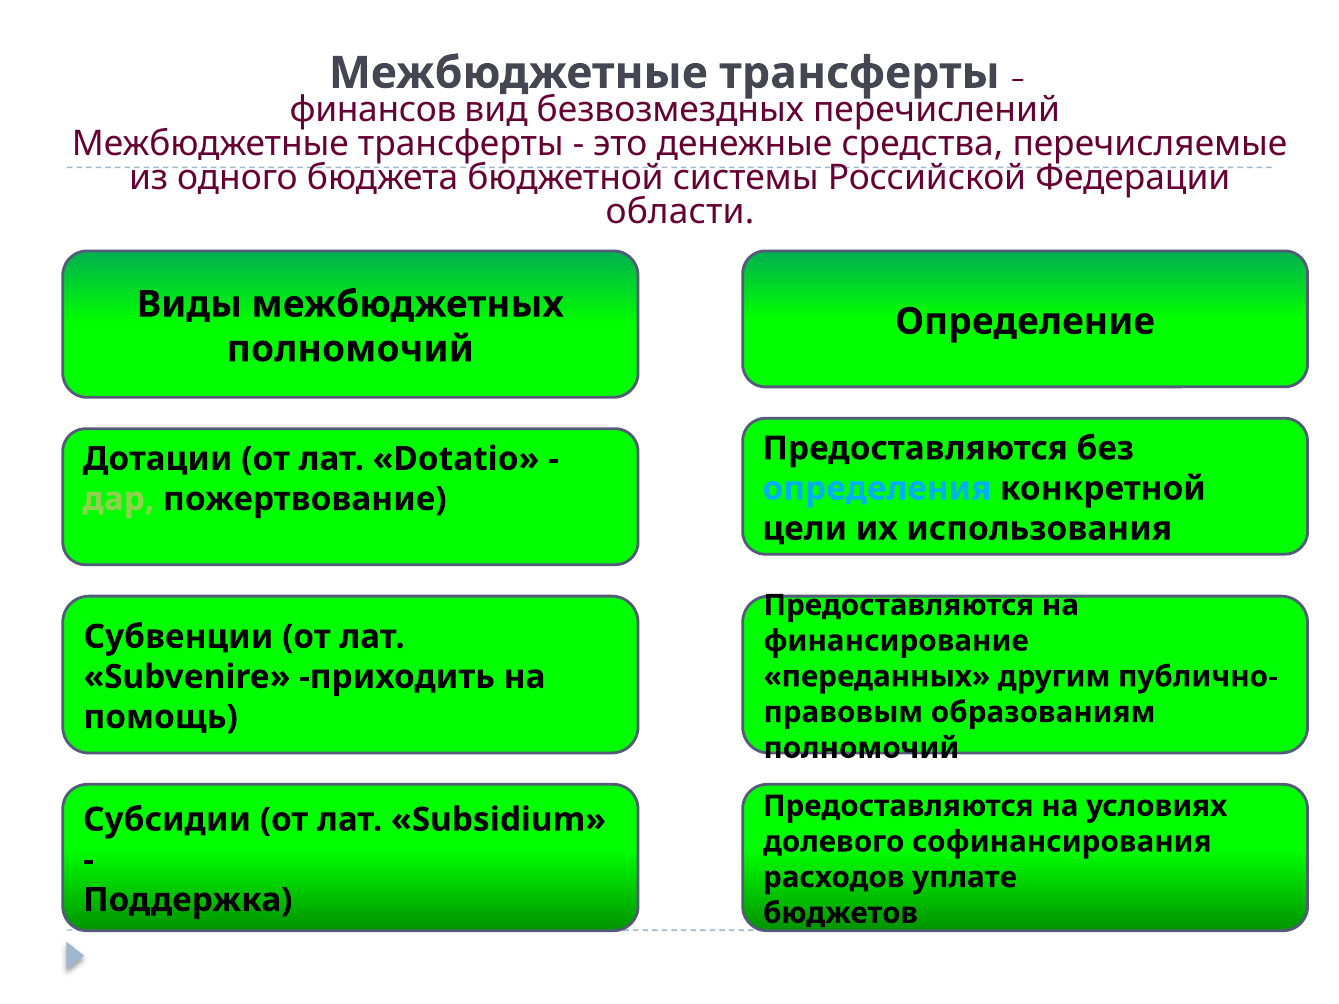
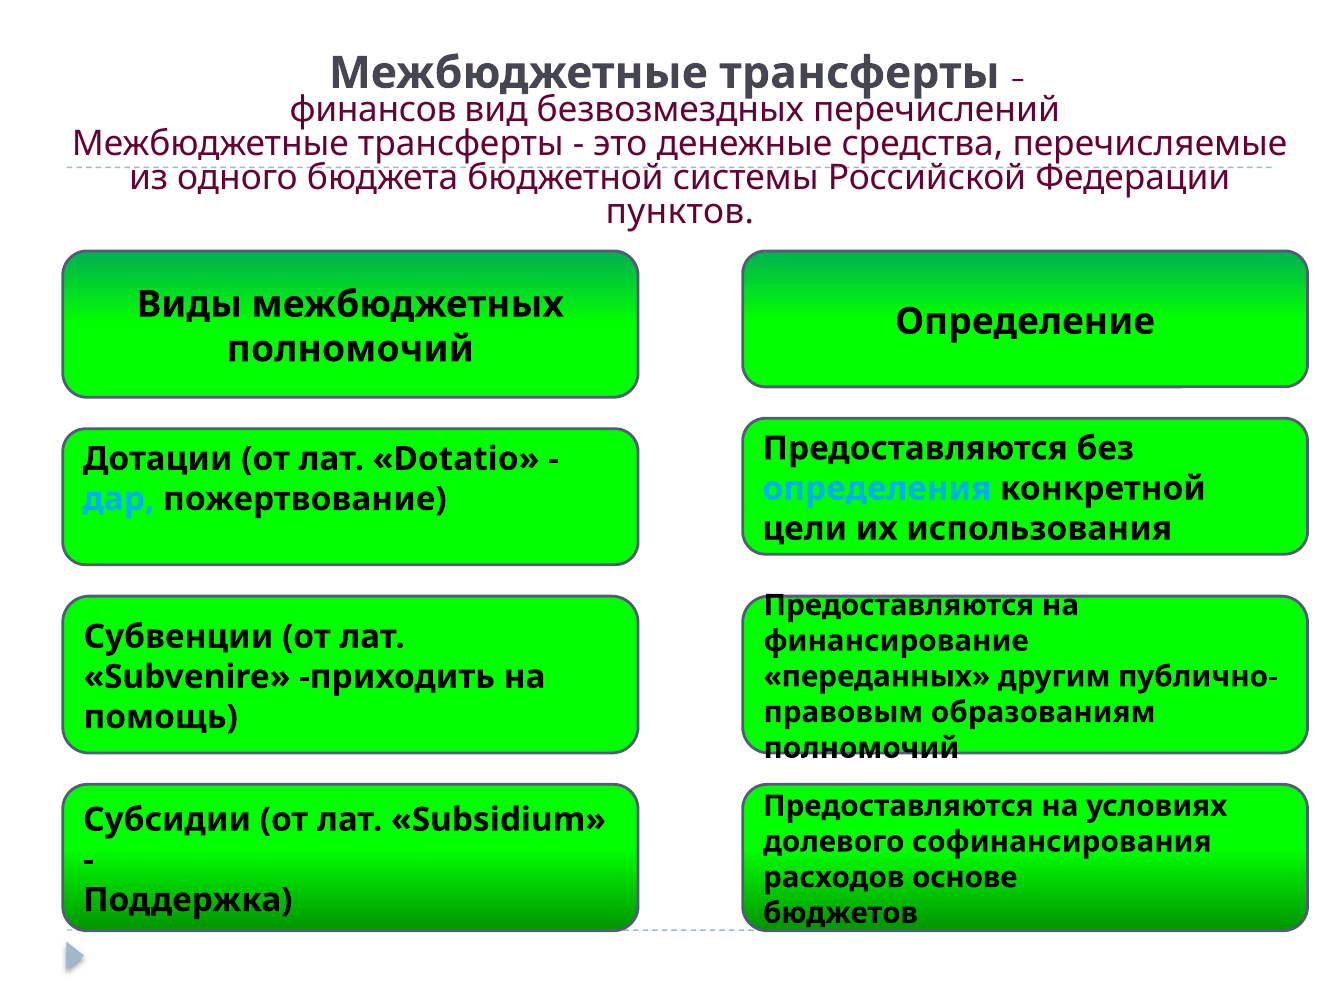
области: области -> пунктов
дар colour: light green -> light blue
уплате: уплате -> основе
